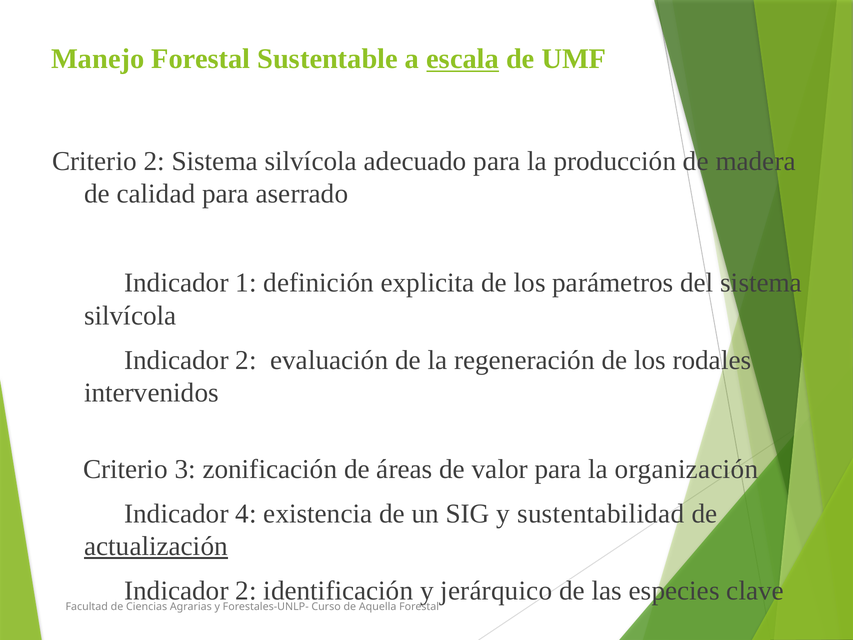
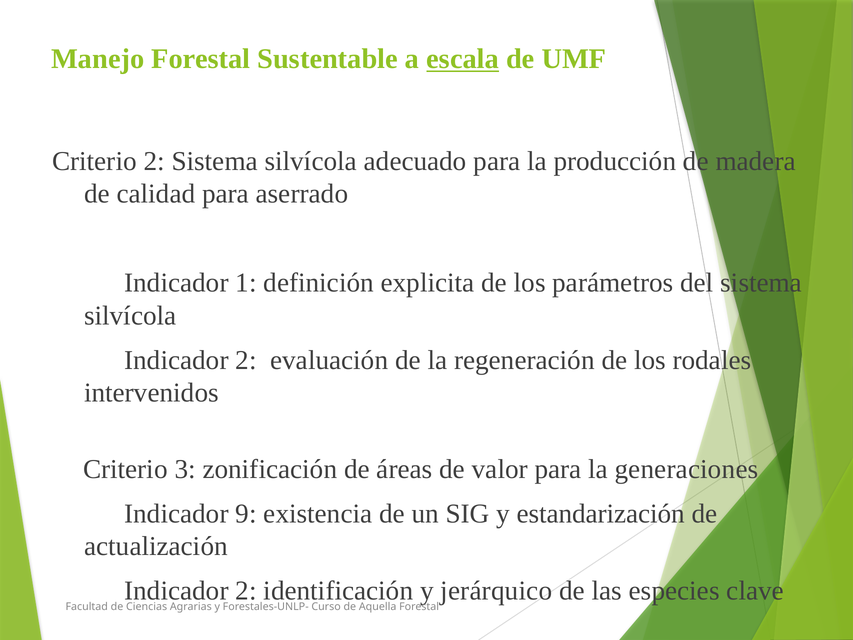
organización: organización -> generaciones
4: 4 -> 9
sustentabilidad: sustentabilidad -> estandarización
actualización underline: present -> none
